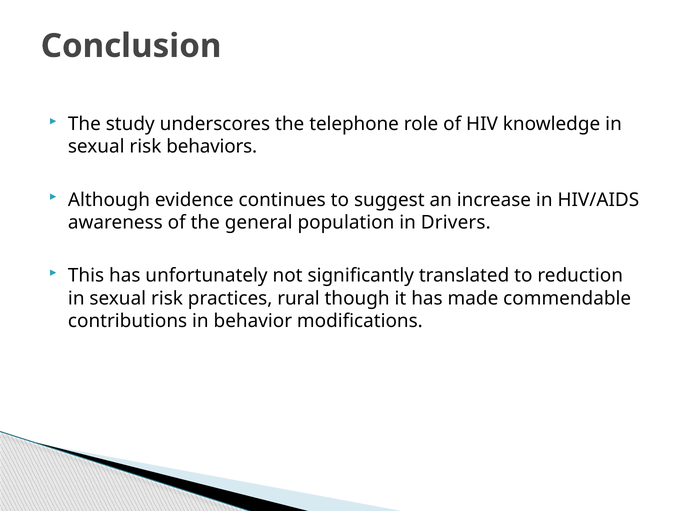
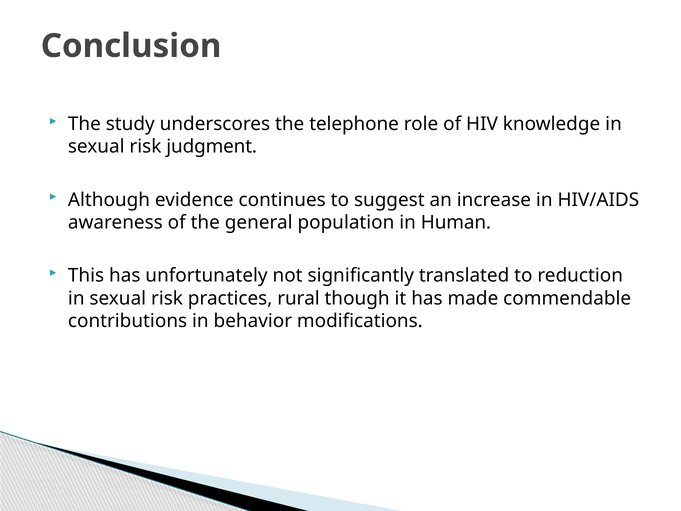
behaviors: behaviors -> judgment
Drivers: Drivers -> Human
